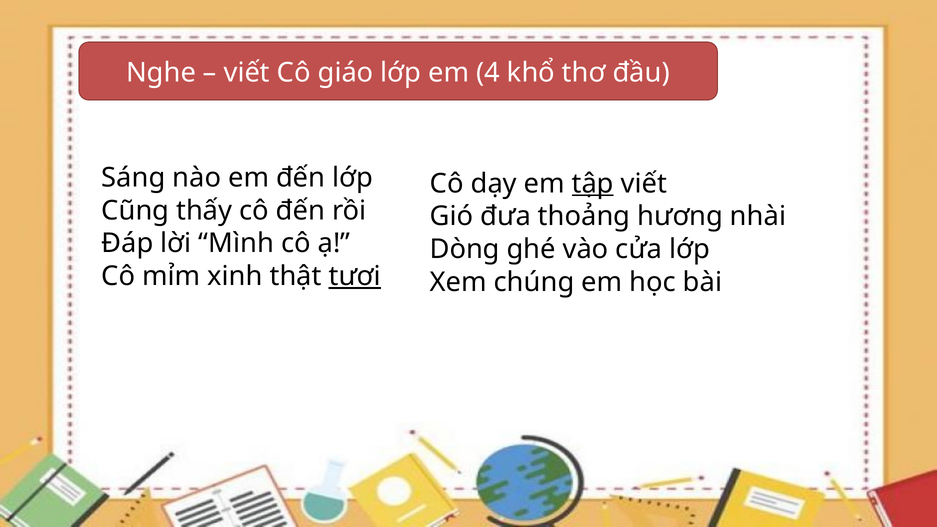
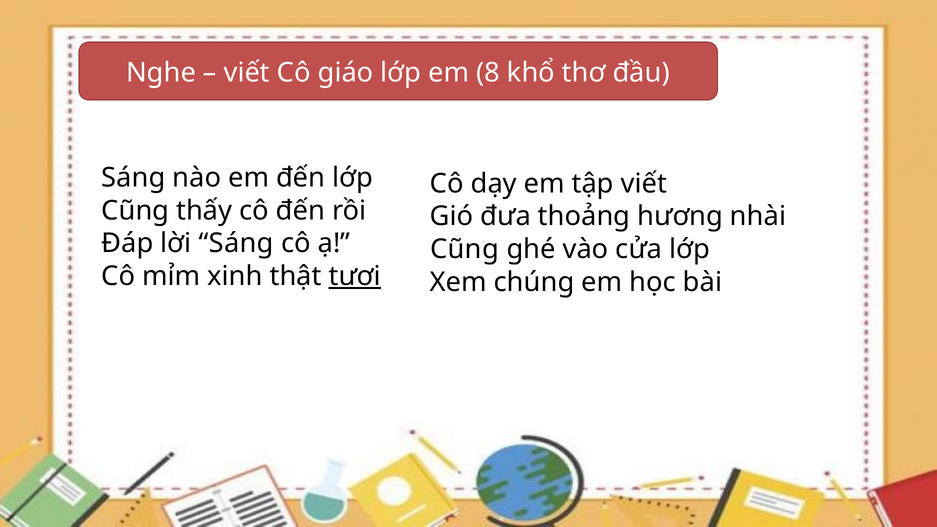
4: 4 -> 8
tập underline: present -> none
lời Mình: Mình -> Sáng
Dòng at (465, 249): Dòng -> Cũng
